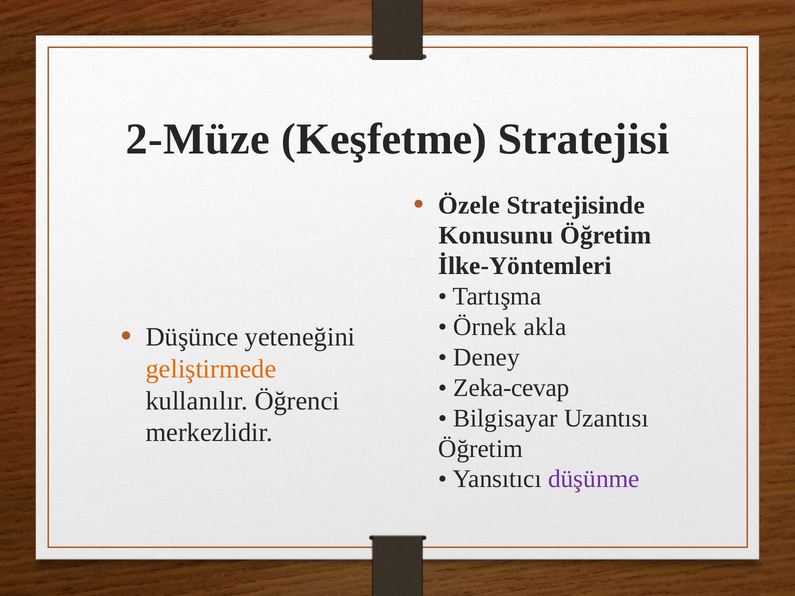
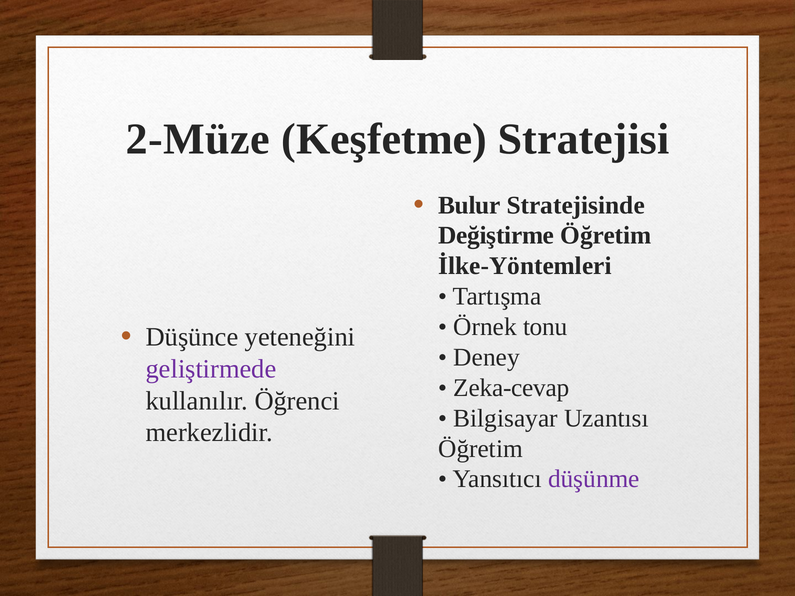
Özele: Özele -> Bulur
Konusunu: Konusunu -> Değiştirme
akla: akla -> tonu
geliştirmede colour: orange -> purple
